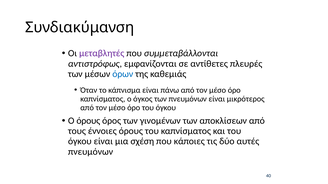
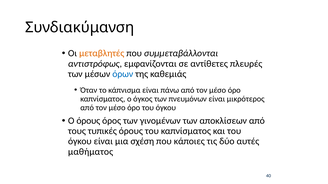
μεταβλητές colour: purple -> orange
έννοιες: έννοιες -> τυπικές
πνευμόνων at (91, 152): πνευμόνων -> μαθήματος
